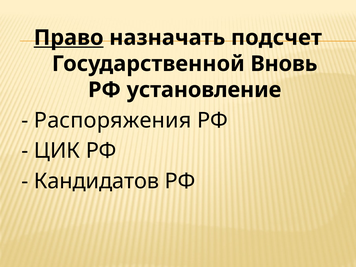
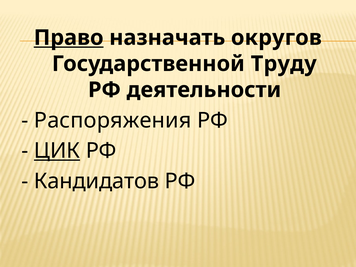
подсчет: подсчет -> округов
Вновь: Вновь -> Труду
установление: установление -> деятельности
ЦИК underline: none -> present
